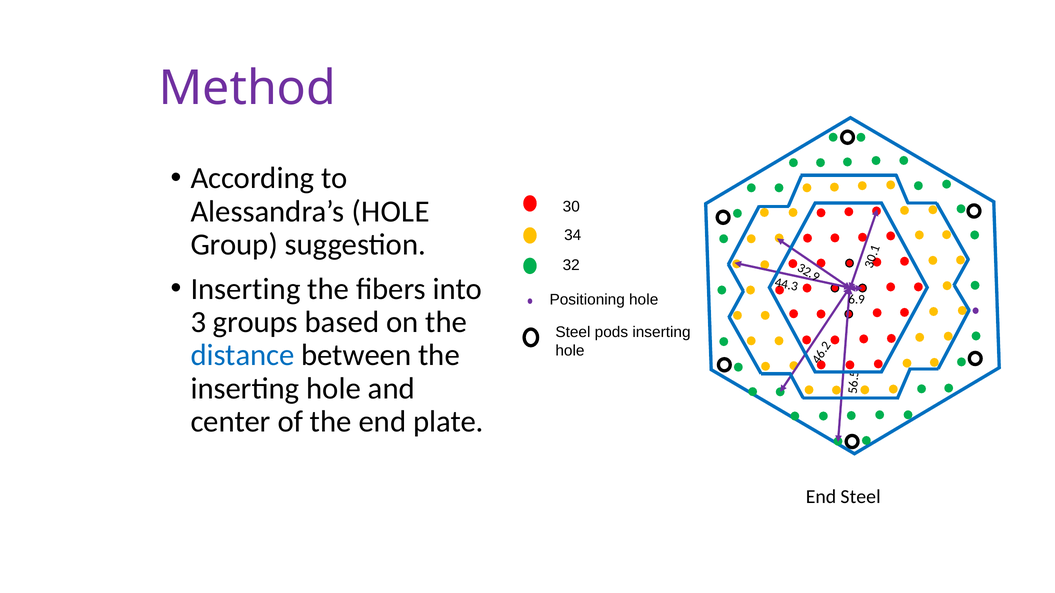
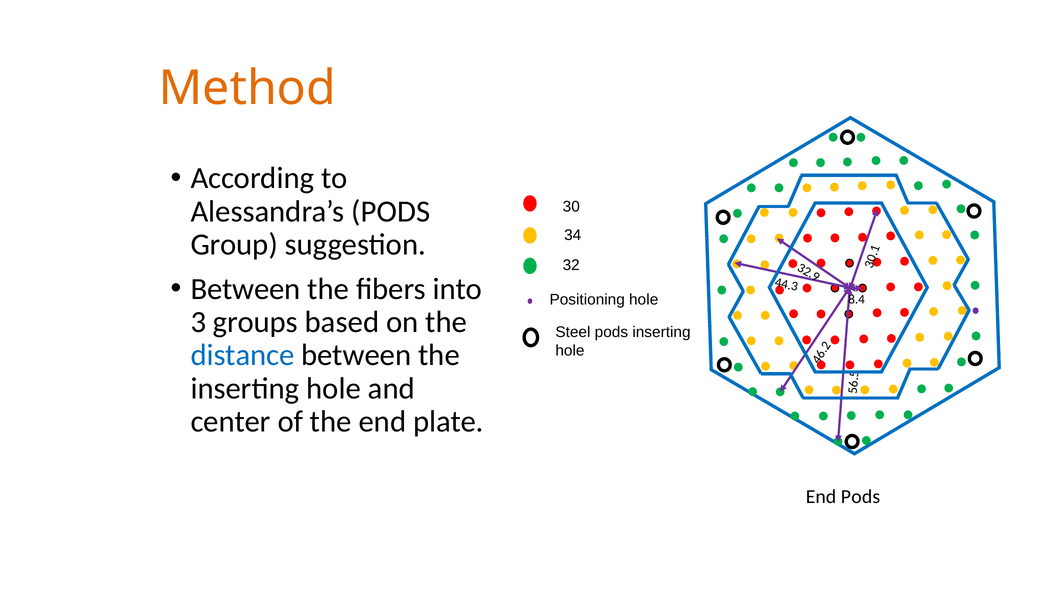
Method colour: purple -> orange
Alessandra’s HOLE: HOLE -> PODS
Inserting at (245, 289): Inserting -> Between
6.9: 6.9 -> 8.4
End Steel: Steel -> Pods
